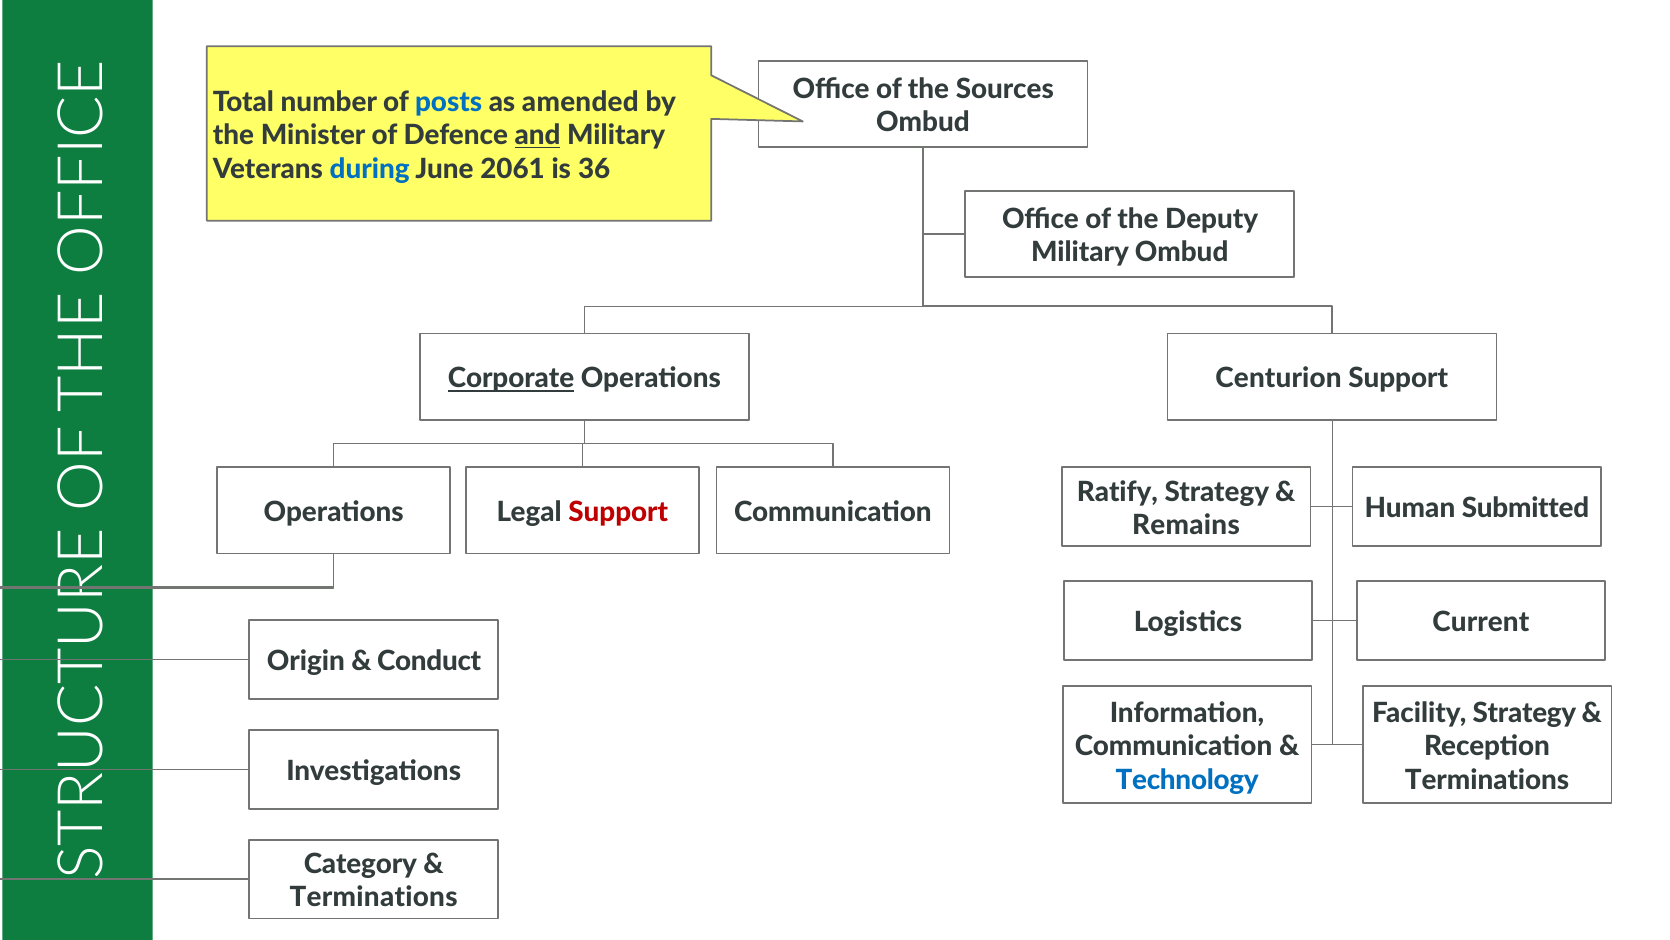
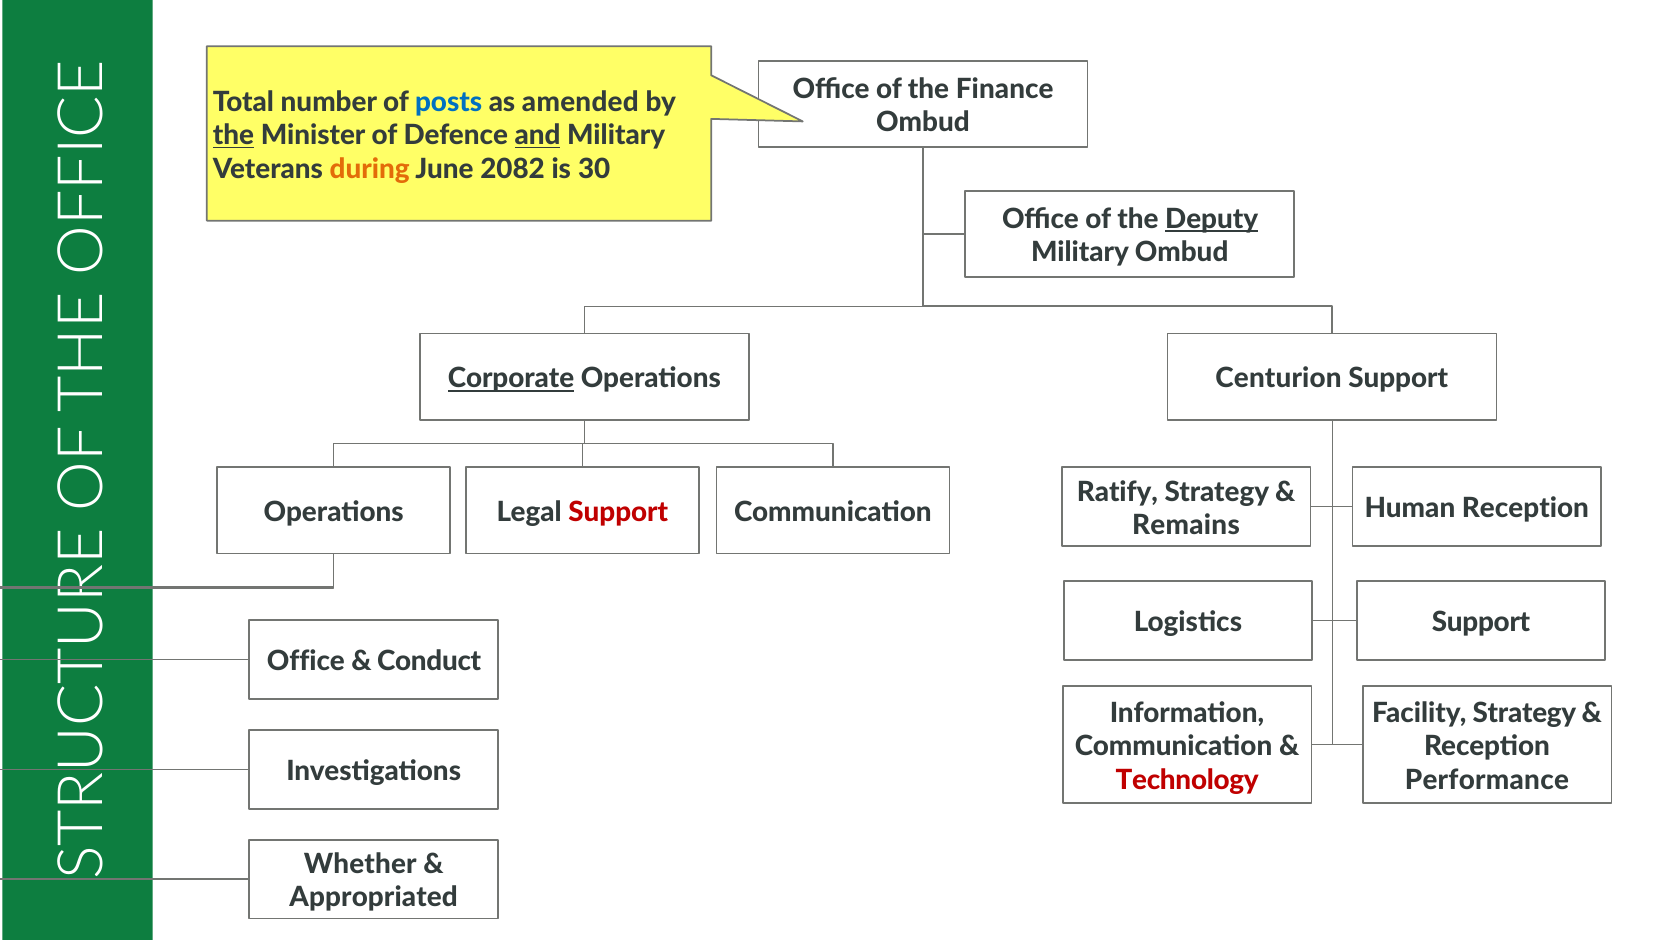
Sources: Sources -> Finance
the at (234, 135) underline: none -> present
during colour: blue -> orange
2061: 2061 -> 2082
36: 36 -> 30
Deputy underline: none -> present
Human Submitted: Submitted -> Reception
Logistics Current: Current -> Support
Origin at (306, 661): Origin -> Office
Technology colour: blue -> red
Terminations at (1487, 780): Terminations -> Performance
Category: Category -> Whether
Terminations at (374, 898): Terminations -> Appropriated
